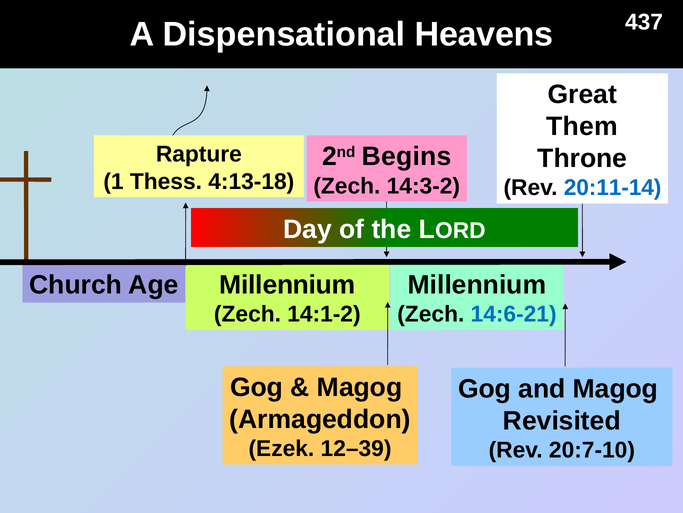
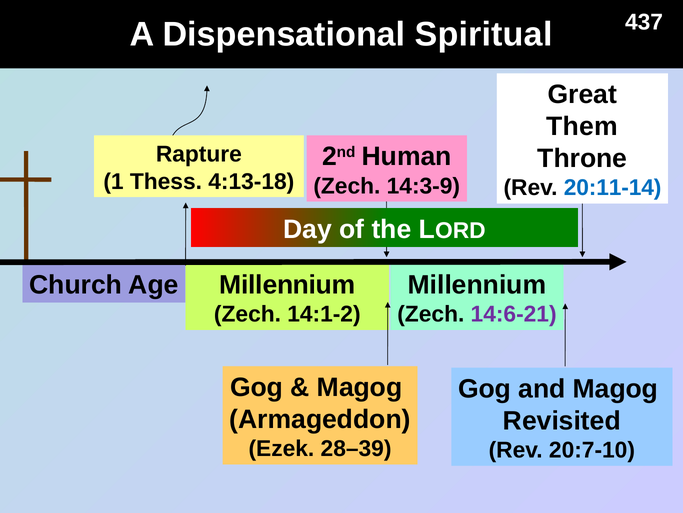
Heavens: Heavens -> Spiritual
Begins: Begins -> Human
14:3-2: 14:3-2 -> 14:3-9
14:6-21 colour: blue -> purple
12–39: 12–39 -> 28–39
